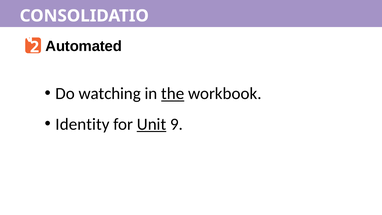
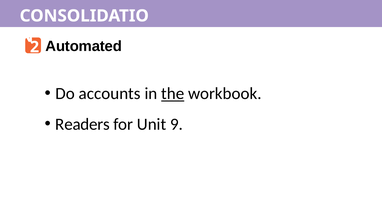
watching: watching -> accounts
Identity: Identity -> Readers
Unit underline: present -> none
